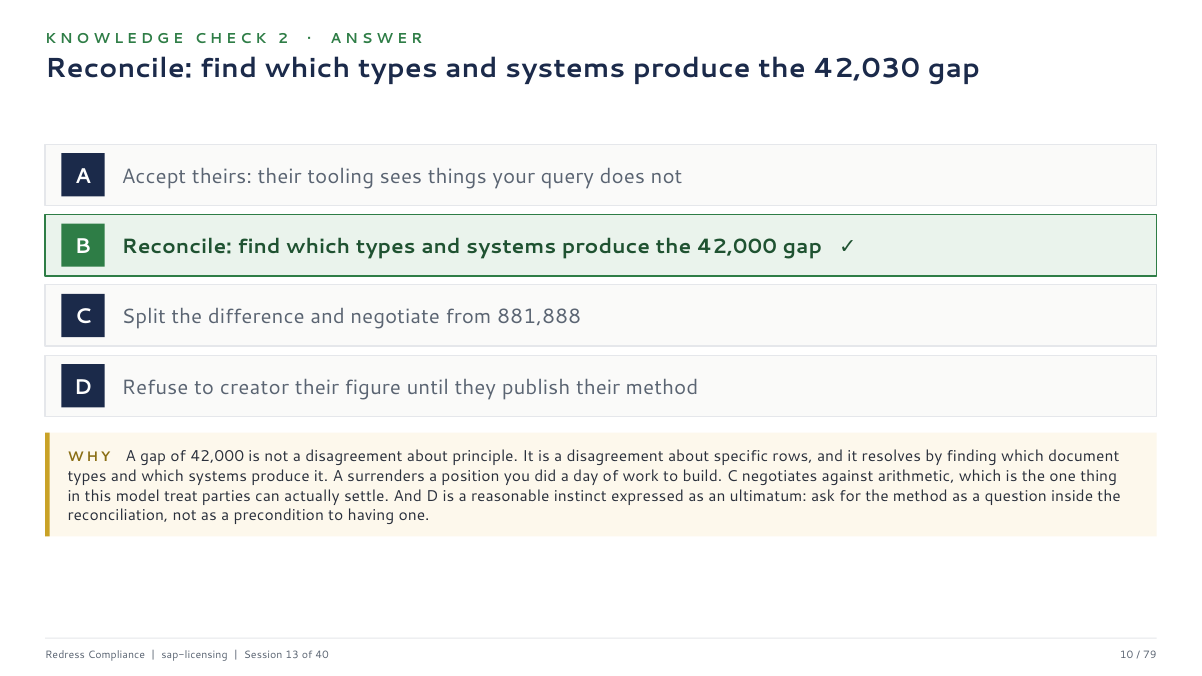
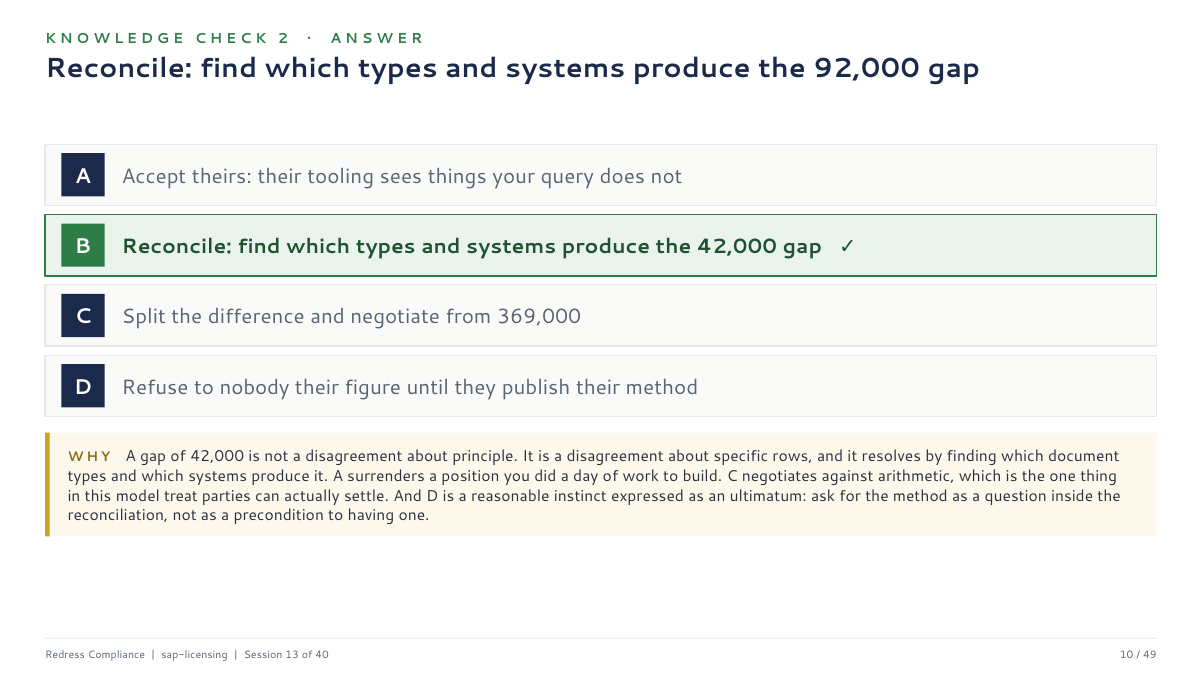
42,030: 42,030 -> 92,000
881,888: 881,888 -> 369,000
creator: creator -> nobody
79: 79 -> 49
